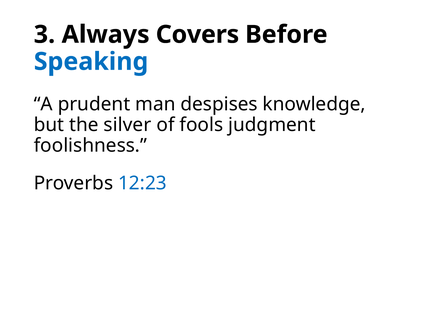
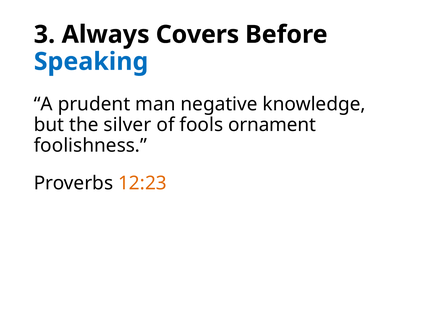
despises: despises -> negative
judgment: judgment -> ornament
12:23 colour: blue -> orange
